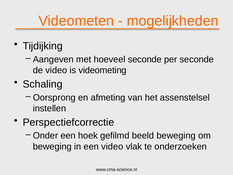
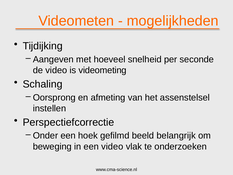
hoeveel seconde: seconde -> snelheid
beeld beweging: beweging -> belangrijk
